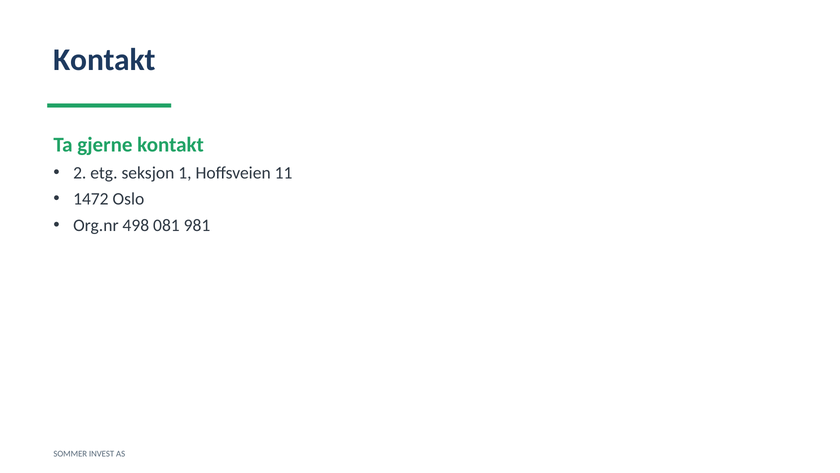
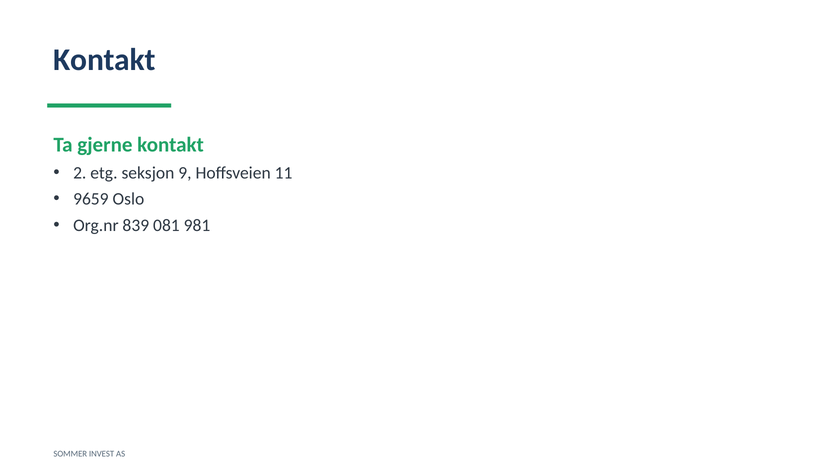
1: 1 -> 9
1472: 1472 -> 9659
498: 498 -> 839
